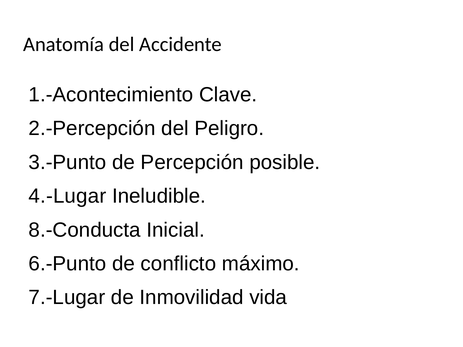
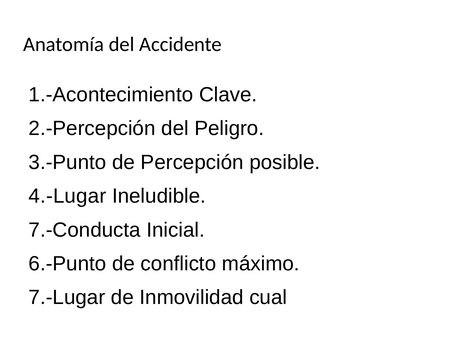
8.-Conducta: 8.-Conducta -> 7.-Conducta
vida: vida -> cual
